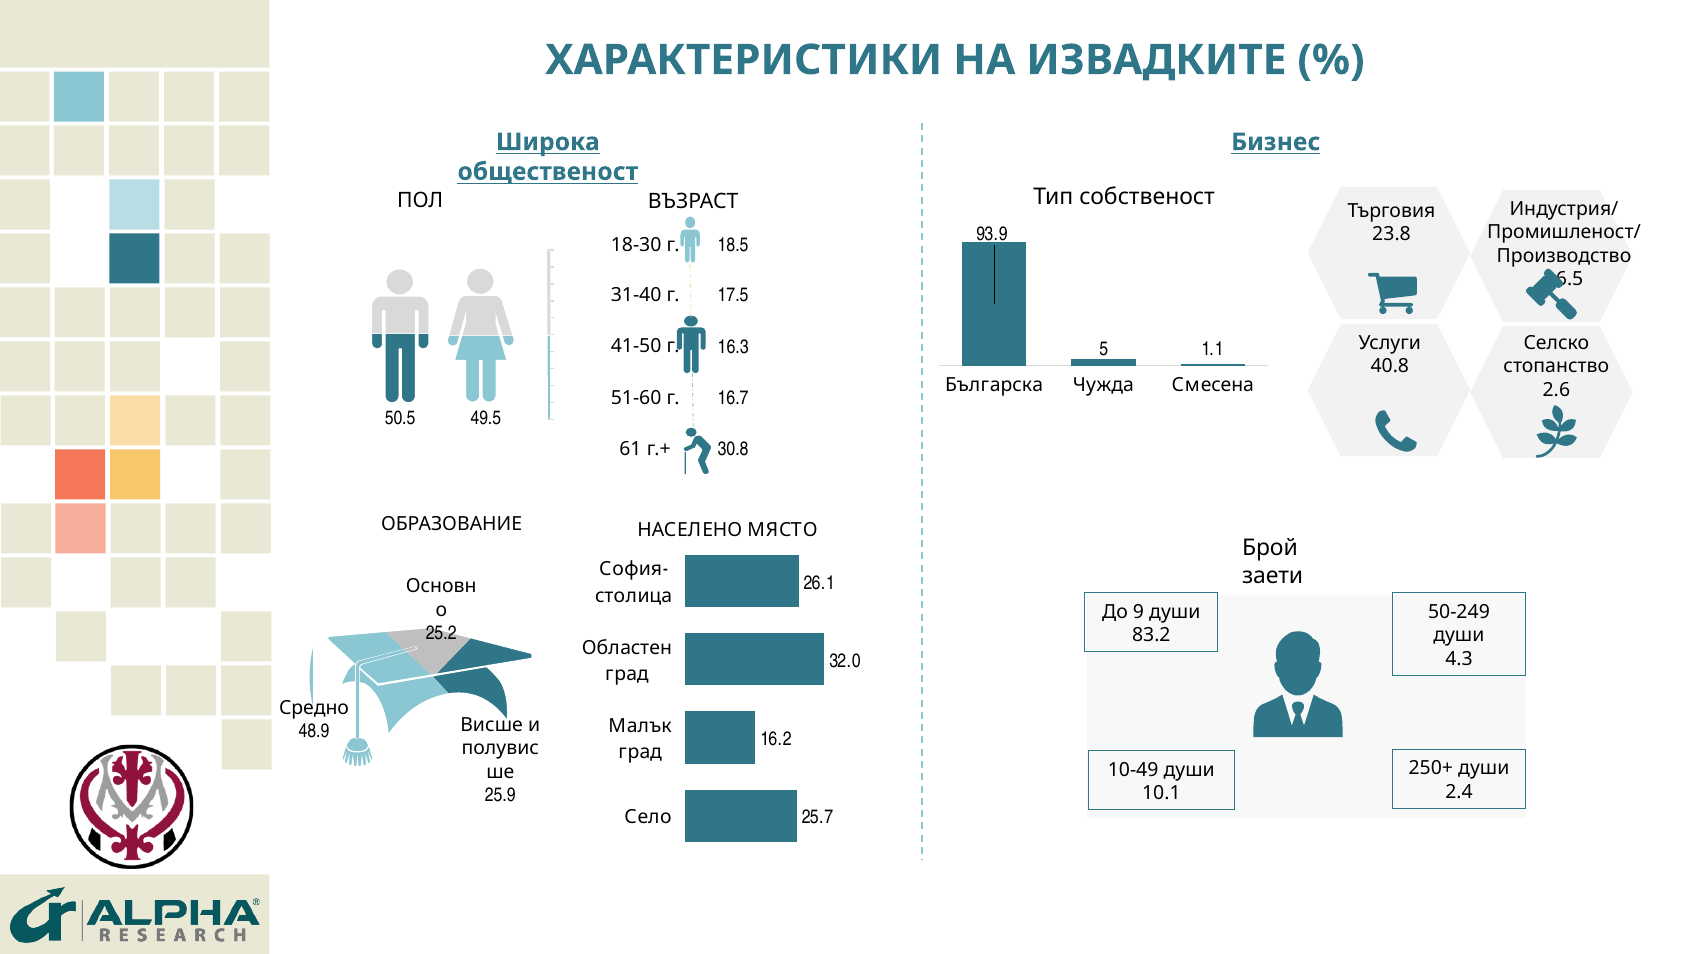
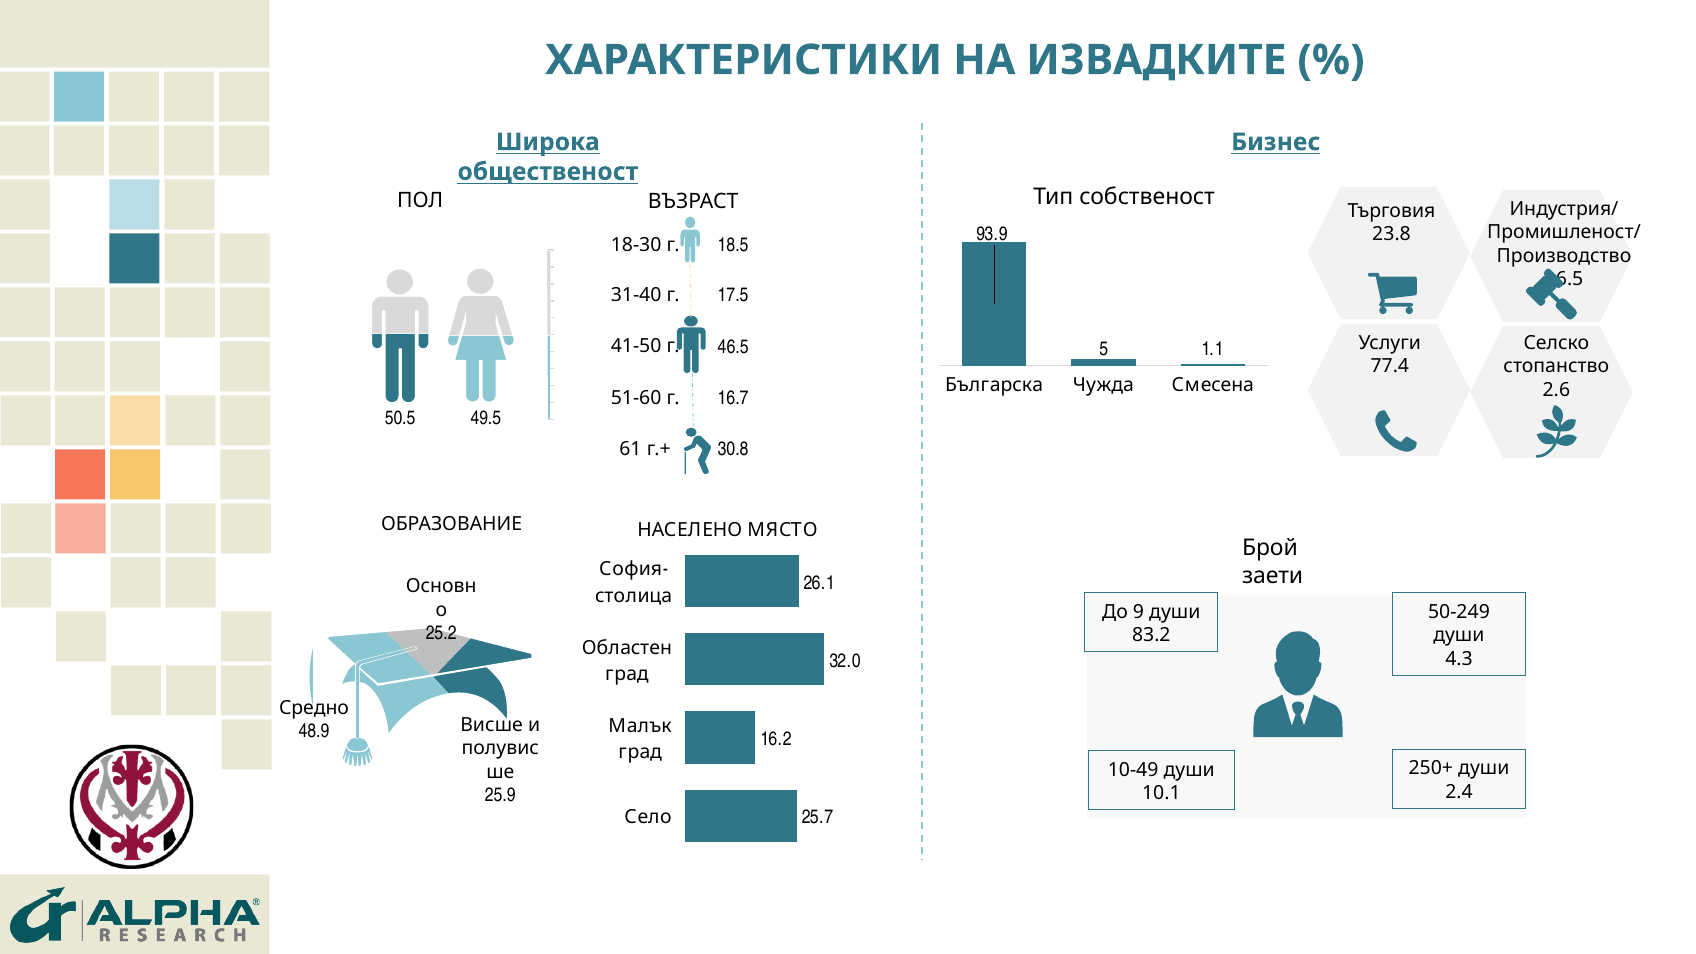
16.3: 16.3 -> 46.5
40.8: 40.8 -> 77.4
